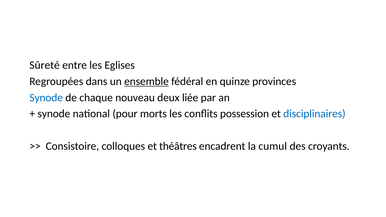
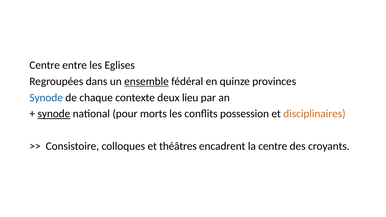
Sûreté at (45, 65): Sûreté -> Centre
nouveau: nouveau -> contexte
liée: liée -> lieu
synode at (54, 114) underline: none -> present
disciplinaires colour: blue -> orange
la cumul: cumul -> centre
